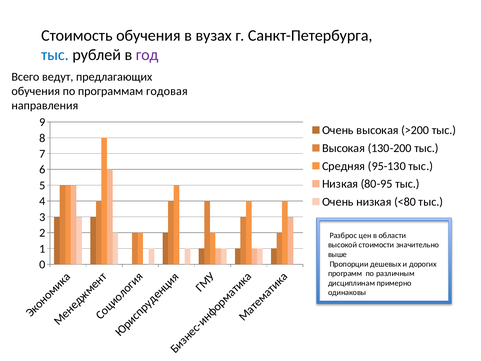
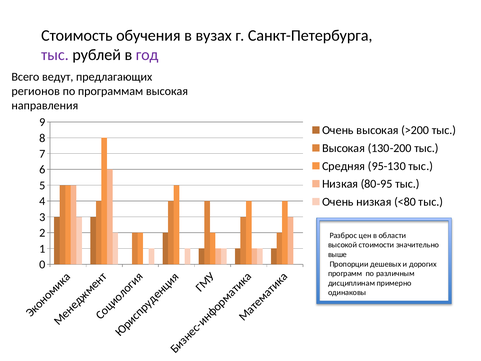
тыс at (55, 55) colour: blue -> purple
обучения at (36, 91): обучения -> регионов
программам годовая: годовая -> высокая
